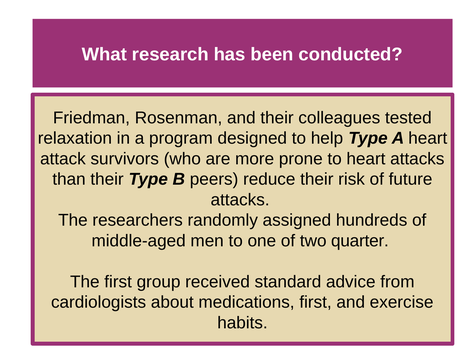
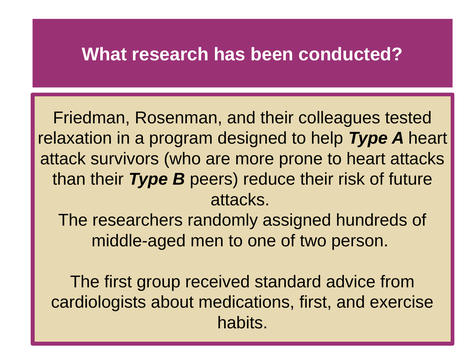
quarter: quarter -> person
